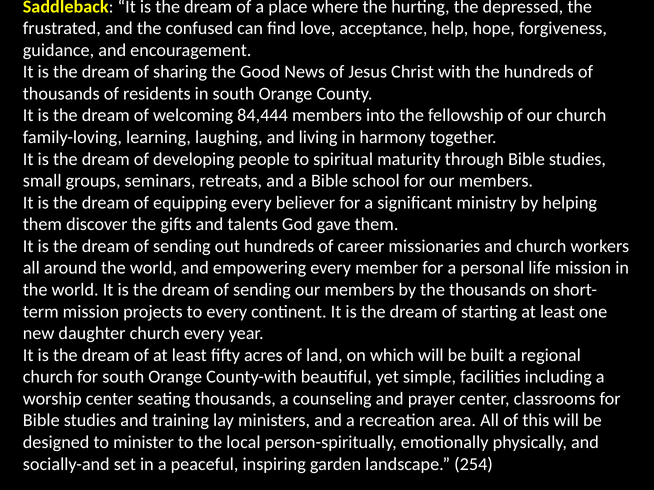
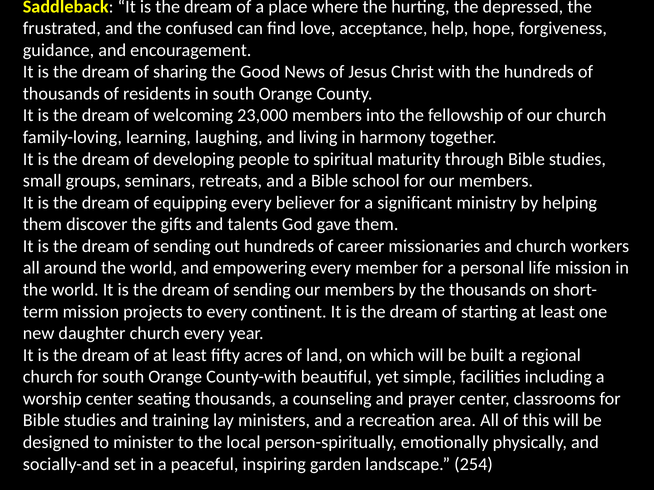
84,444: 84,444 -> 23,000
